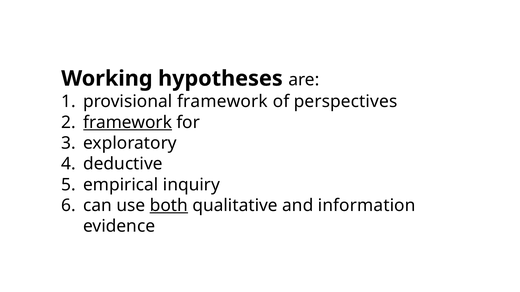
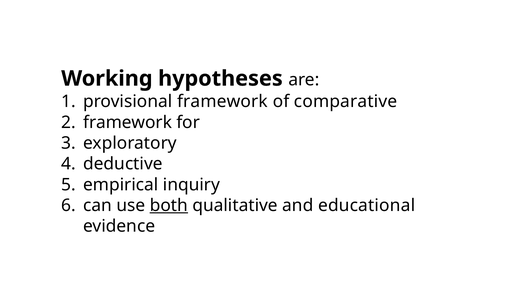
perspectives: perspectives -> comparative
framework at (128, 123) underline: present -> none
information: information -> educational
